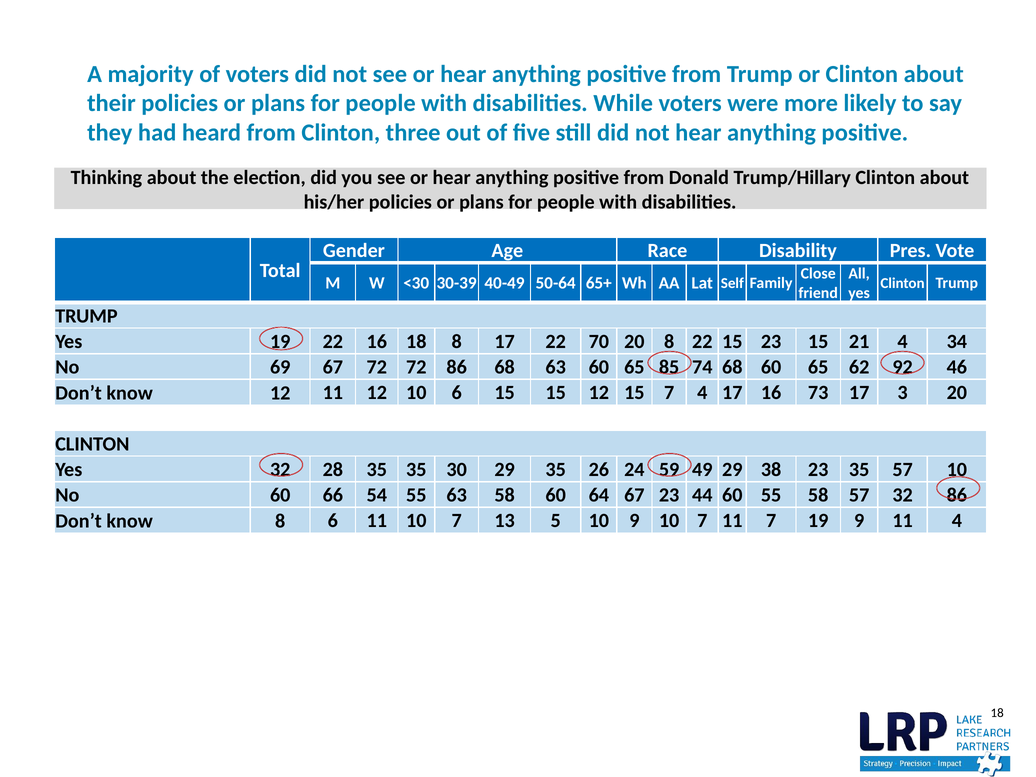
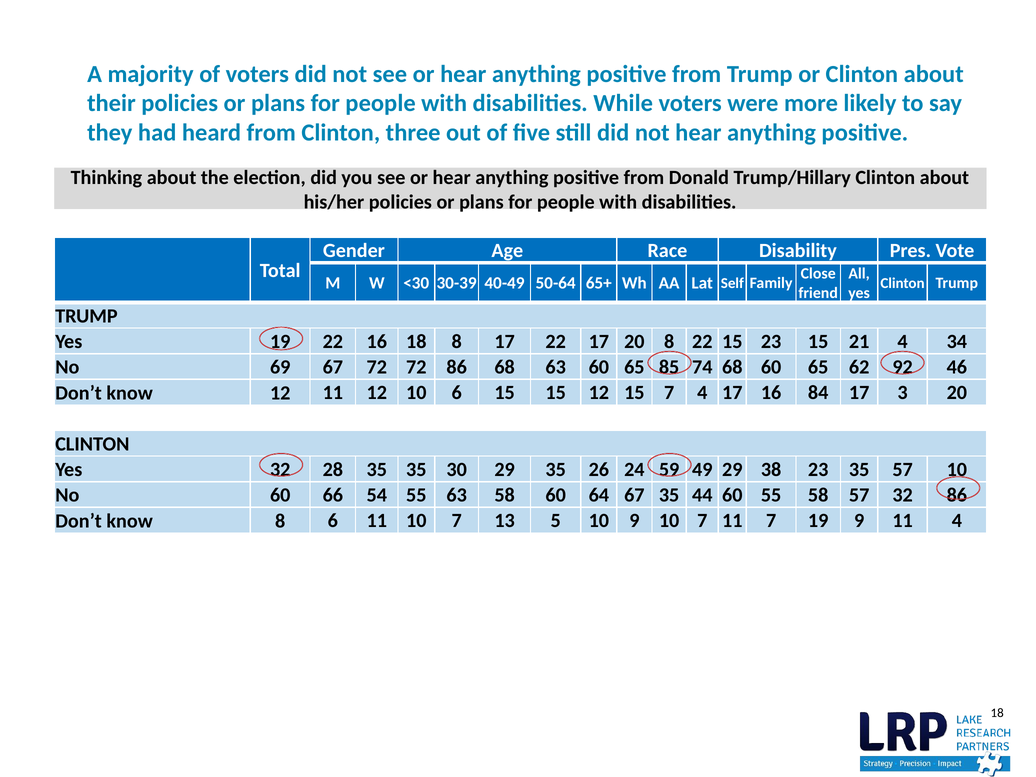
22 70: 70 -> 17
73: 73 -> 84
67 23: 23 -> 35
